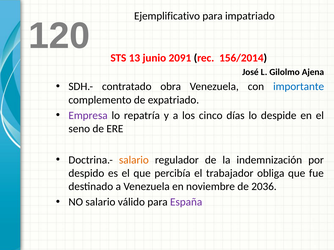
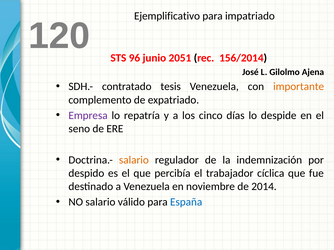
13: 13 -> 96
2091: 2091 -> 2051
obra: obra -> tesis
importante colour: blue -> orange
obliga: obliga -> cíclica
2036: 2036 -> 2014
España colour: purple -> blue
